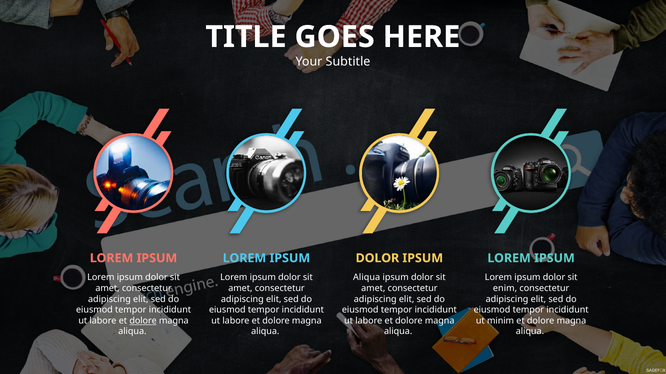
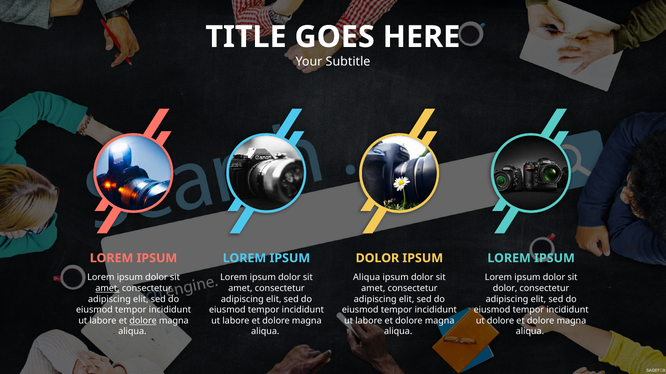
amet at (107, 289) underline: none -> present
enim at (505, 289): enim -> dolor
ut minim: minim -> dolore
